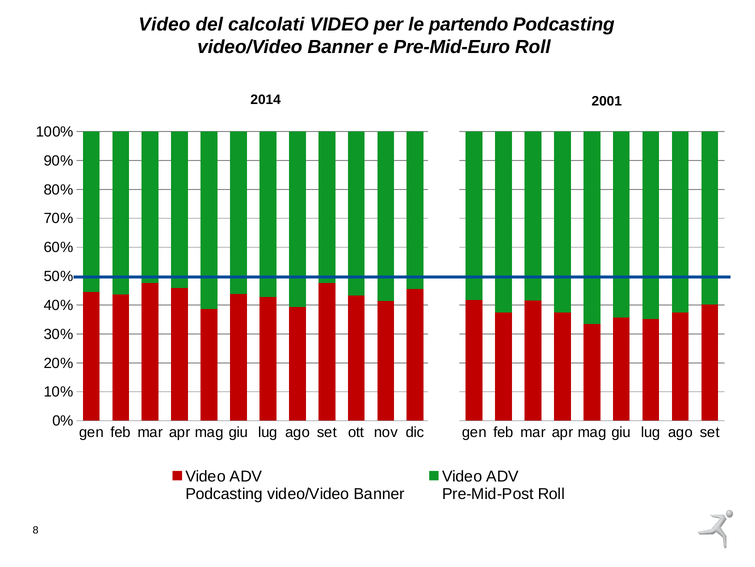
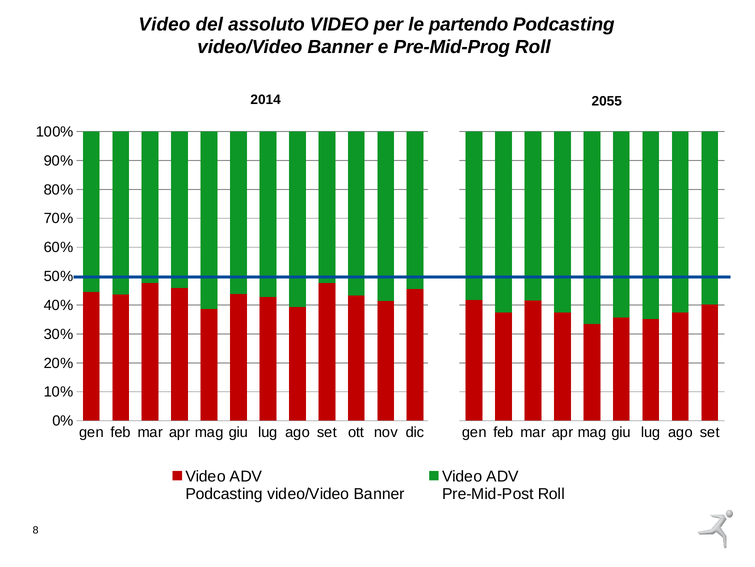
calcolati: calcolati -> assoluto
Pre-Mid-Euro: Pre-Mid-Euro -> Pre-Mid-Prog
2001: 2001 -> 2055
